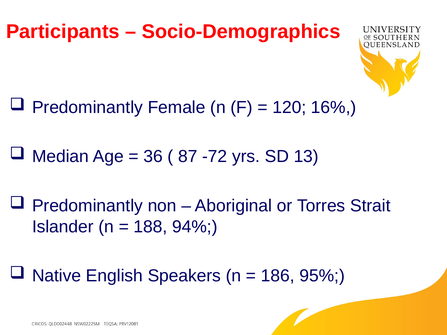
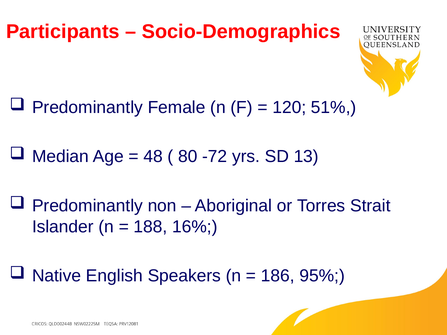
16%: 16% -> 51%
36: 36 -> 48
87: 87 -> 80
94%: 94% -> 16%
